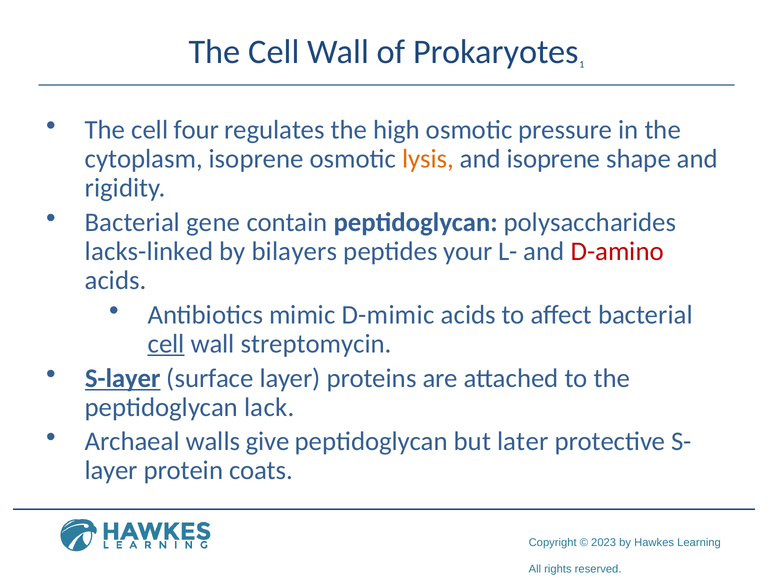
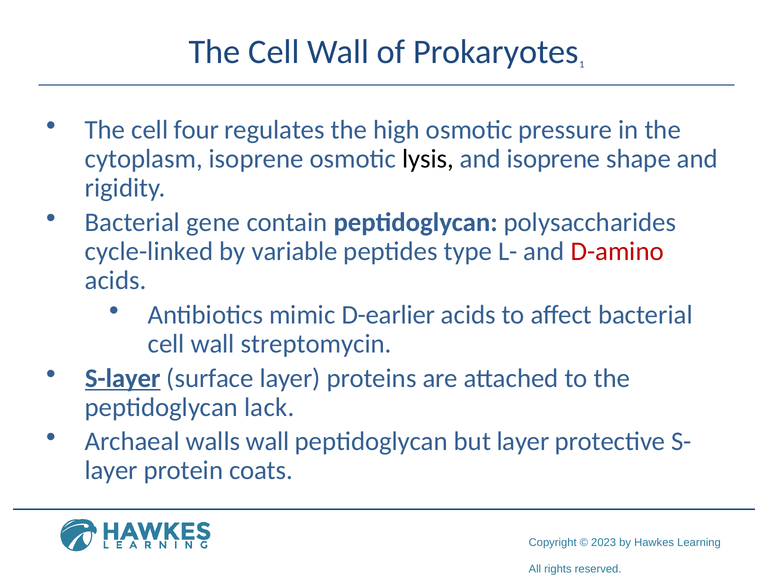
lysis colour: orange -> black
lacks-linked: lacks-linked -> cycle-linked
bilayers: bilayers -> variable
your: your -> type
D-mimic: D-mimic -> D-earlier
cell at (166, 344) underline: present -> none
walls give: give -> wall
but later: later -> layer
